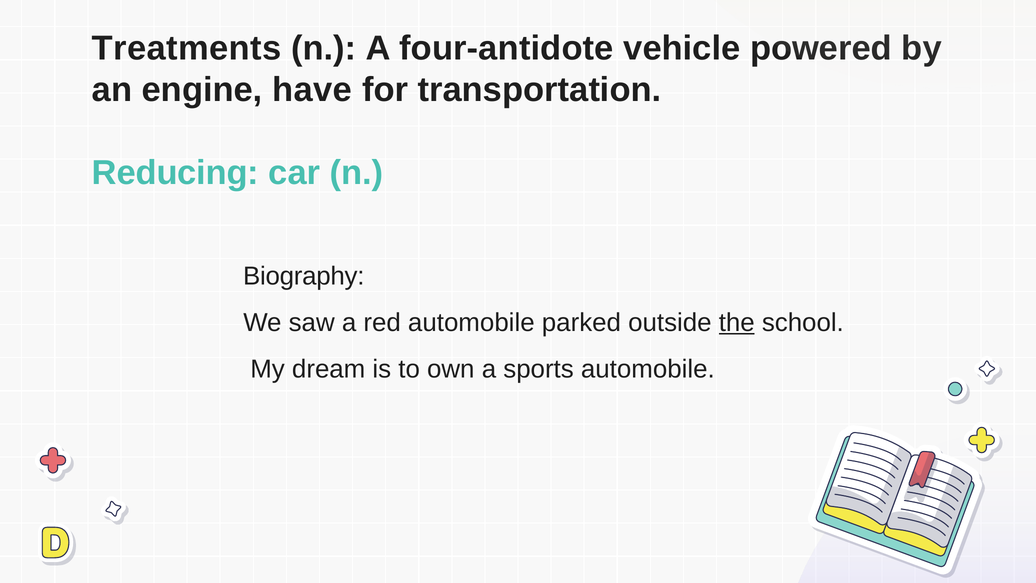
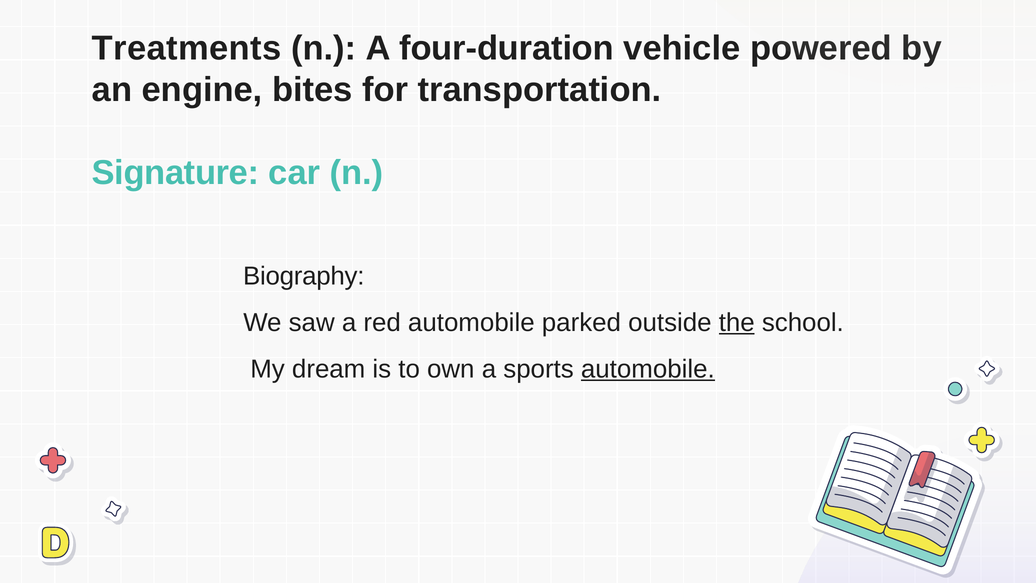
four-antidote: four-antidote -> four-duration
have: have -> bites
Reducing: Reducing -> Signature
automobile at (648, 369) underline: none -> present
